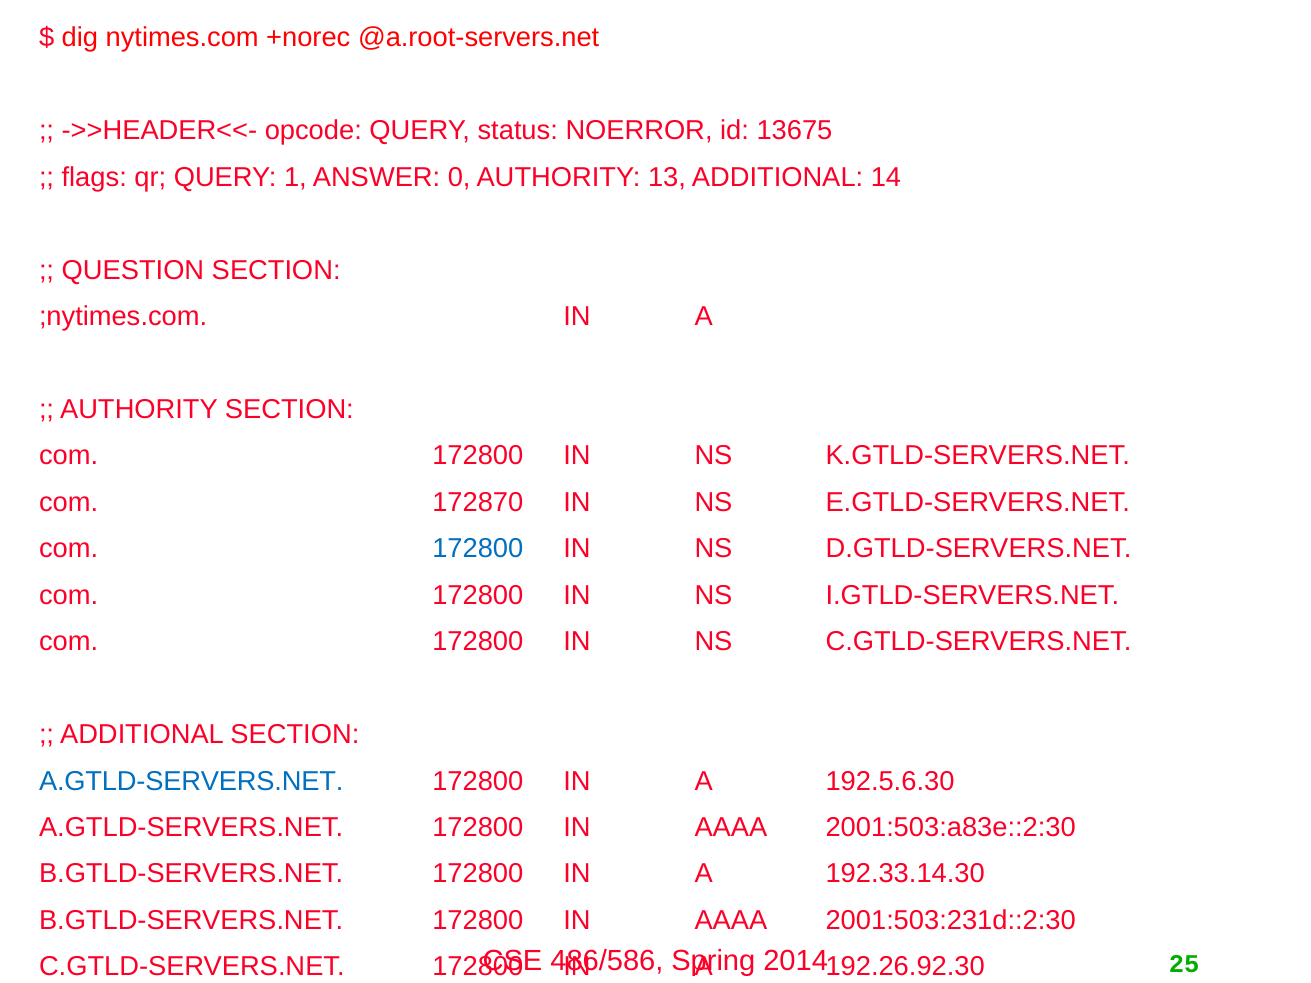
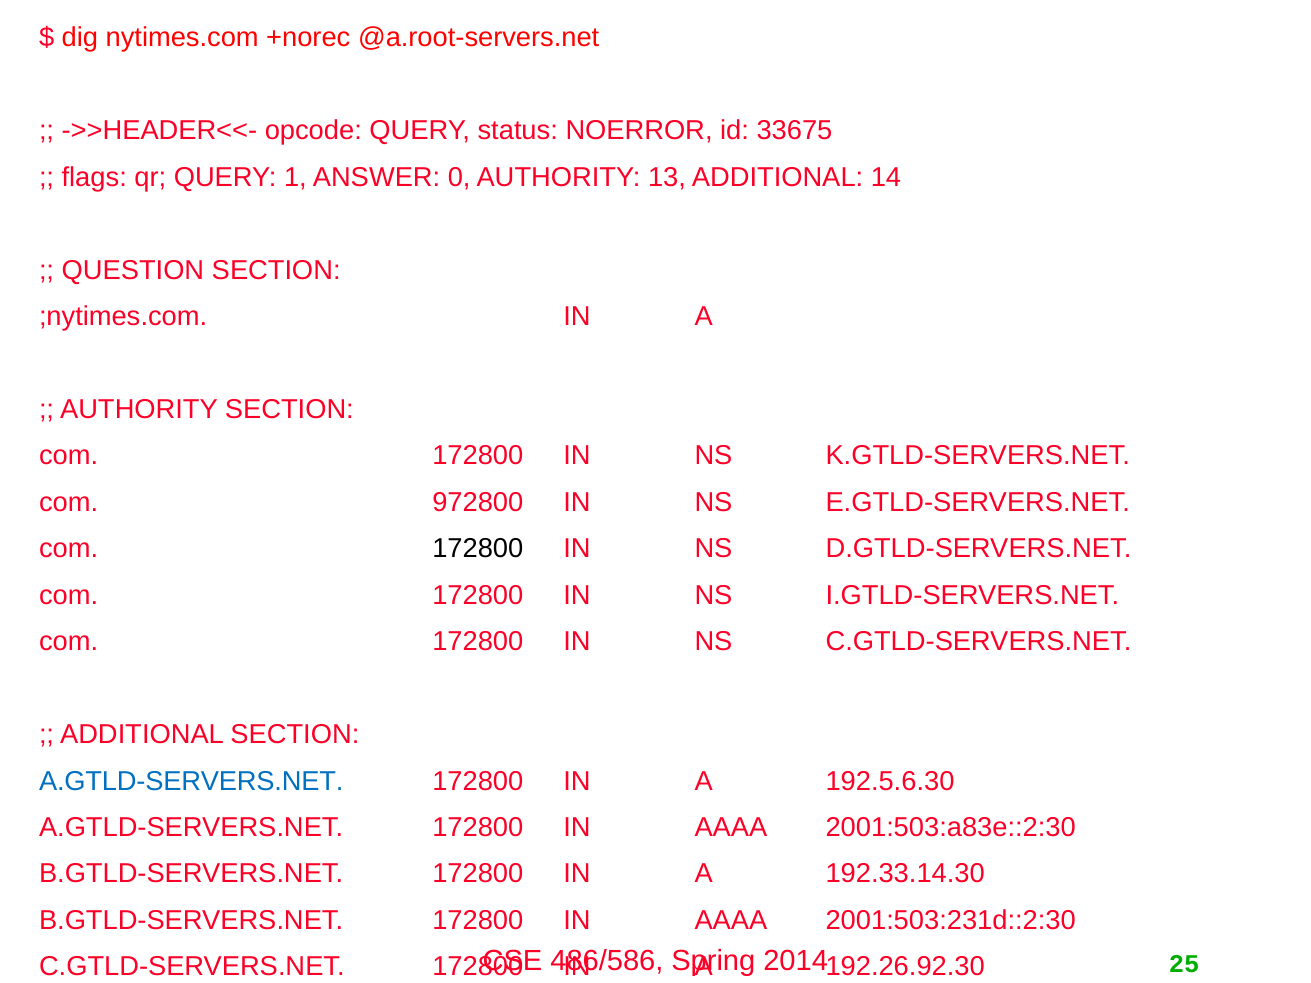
13675: 13675 -> 33675
172870: 172870 -> 972800
172800 at (478, 549) colour: blue -> black
